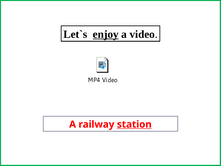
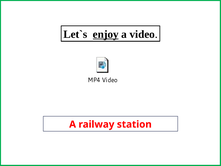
station underline: present -> none
